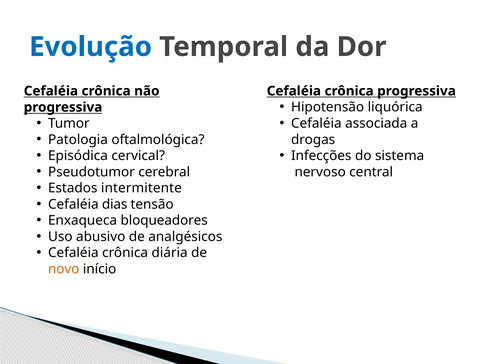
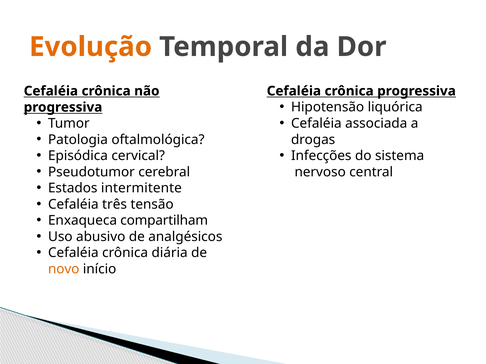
Evolução colour: blue -> orange
dias: dias -> três
bloqueadores: bloqueadores -> compartilham
